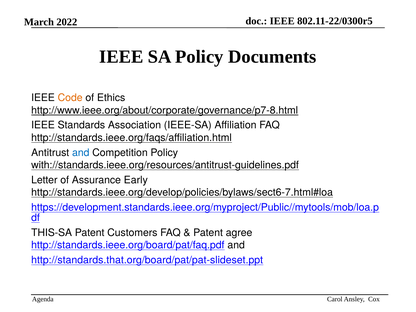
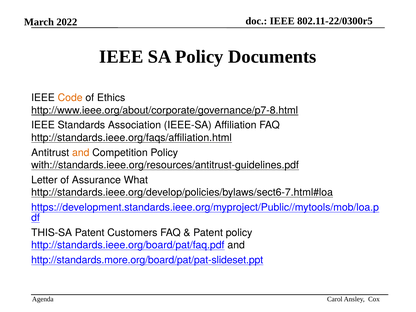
and at (81, 153) colour: blue -> orange
Early: Early -> What
Patent agree: agree -> policy
http://standards.that.org/board/pat/pat-slideset.ppt: http://standards.that.org/board/pat/pat-slideset.ppt -> http://standards.more.org/board/pat/pat-slideset.ppt
